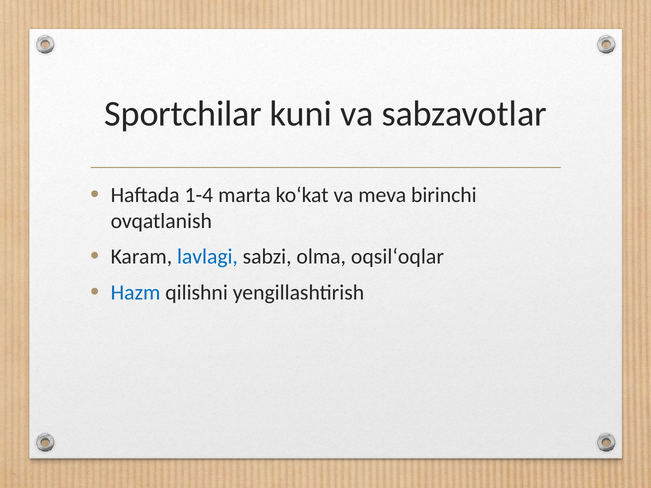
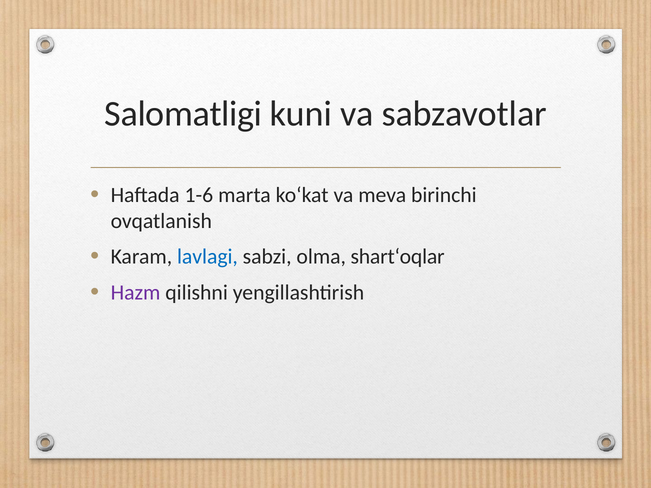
Sportchilar: Sportchilar -> Salomatligi
1-4: 1-4 -> 1-6
oqsil‘oqlar: oqsil‘oqlar -> shart‘oqlar
Hazm colour: blue -> purple
